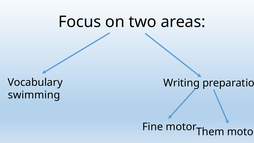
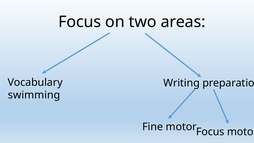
Them at (210, 132): Them -> Focus
